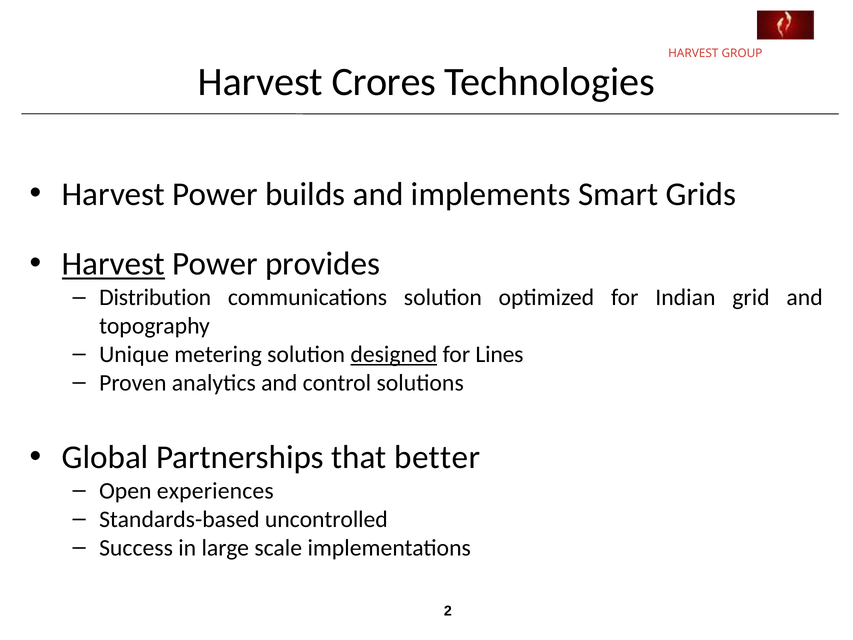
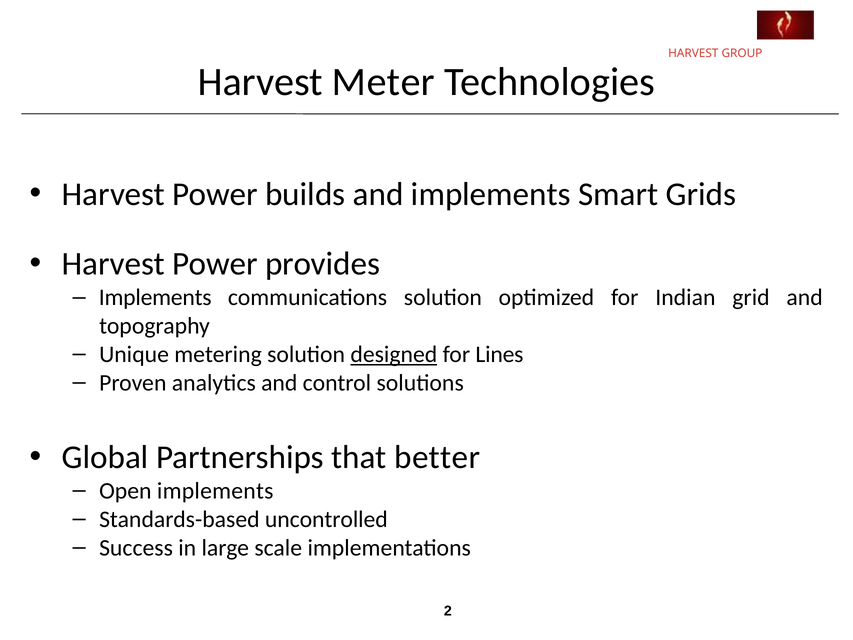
Crores: Crores -> Meter
Harvest at (113, 264) underline: present -> none
Distribution at (155, 297): Distribution -> Implements
Open experiences: experiences -> implements
